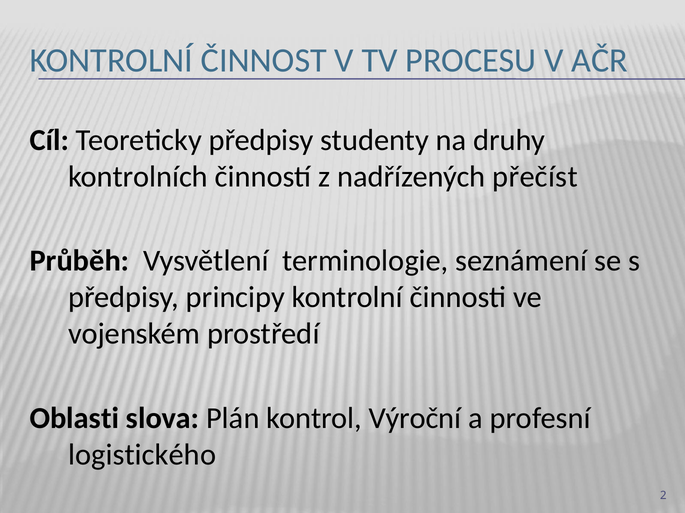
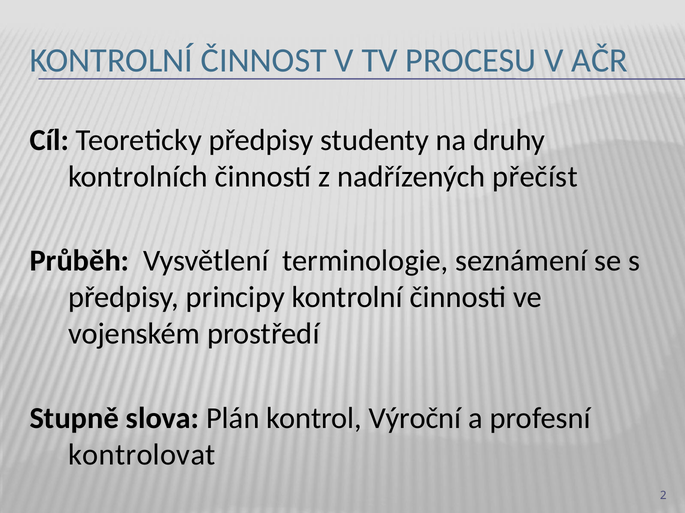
Oblasti: Oblasti -> Stupně
logistického: logistického -> kontrolovat
